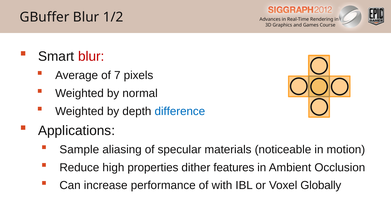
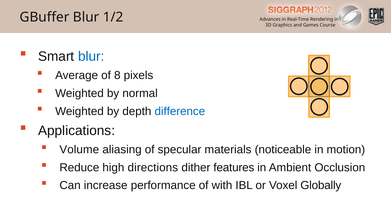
blur at (91, 56) colour: red -> blue
7: 7 -> 8
Sample: Sample -> Volume
properties: properties -> directions
